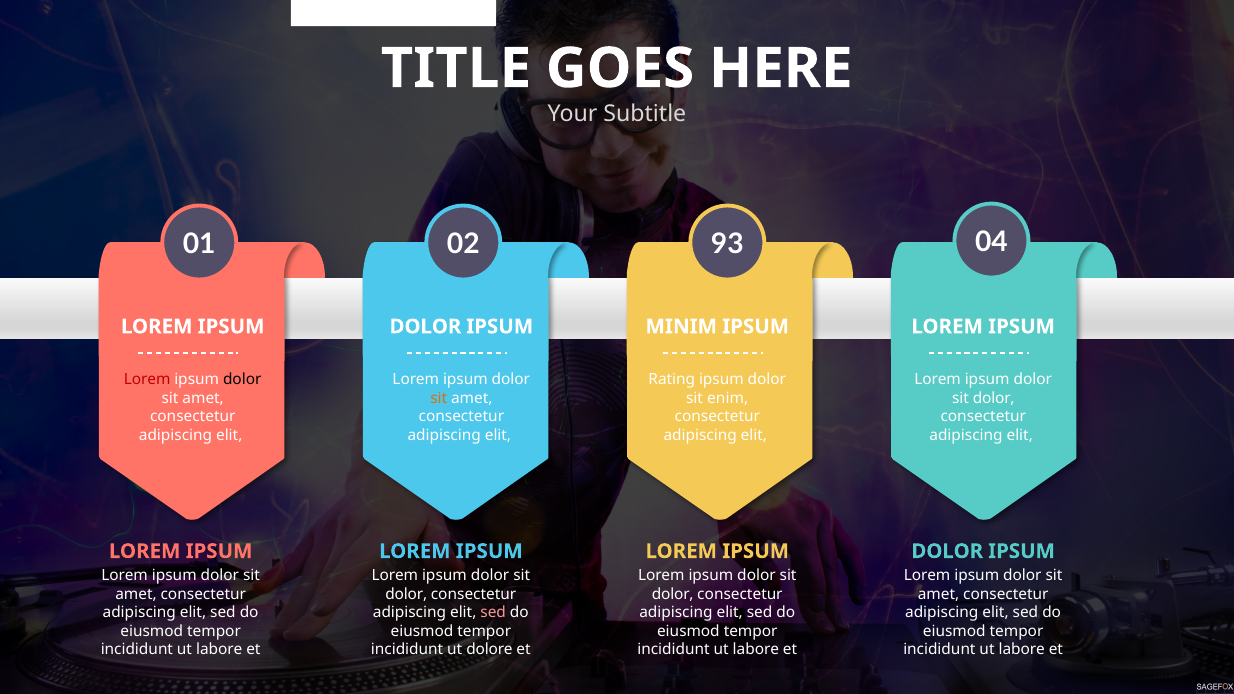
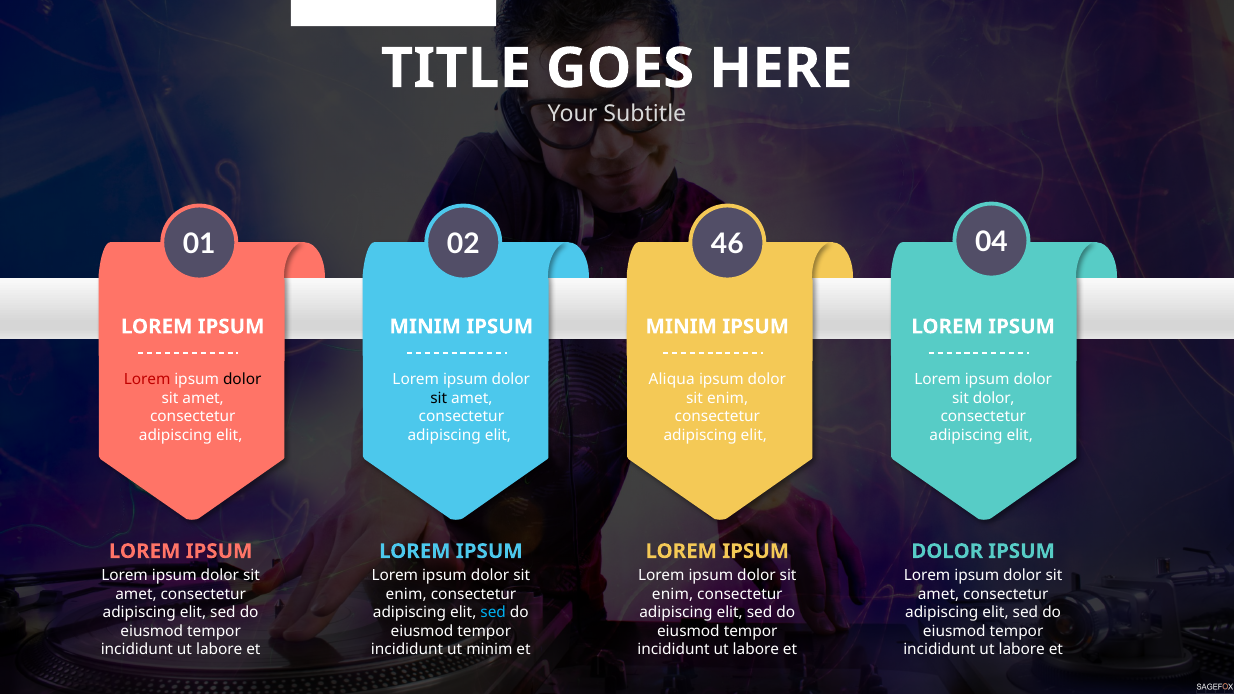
93: 93 -> 46
DOLOR at (425, 327): DOLOR -> MINIM
Rating: Rating -> Aliqua
sit at (439, 398) colour: orange -> black
dolor at (406, 594): dolor -> enim
dolor at (673, 594): dolor -> enim
sed at (493, 613) colour: pink -> light blue
ut dolore: dolore -> minim
